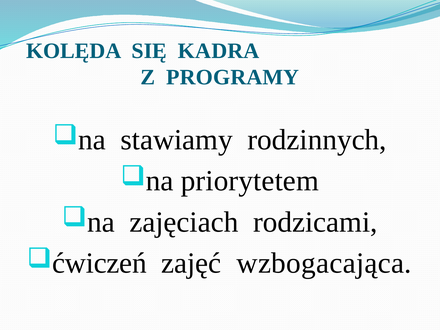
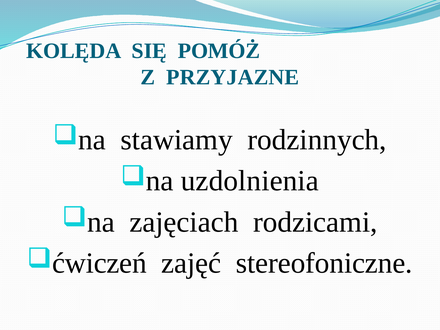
KADRA: KADRA -> POMÓŻ
PROGRAMY: PROGRAMY -> PRZYJAZNE
priorytetem: priorytetem -> uzdolnienia
wzbogacająca: wzbogacająca -> stereofoniczne
